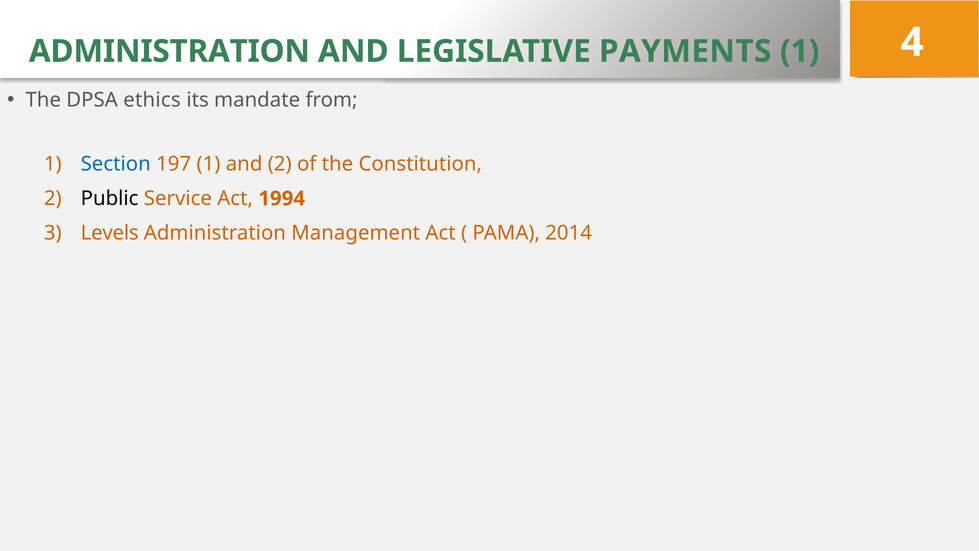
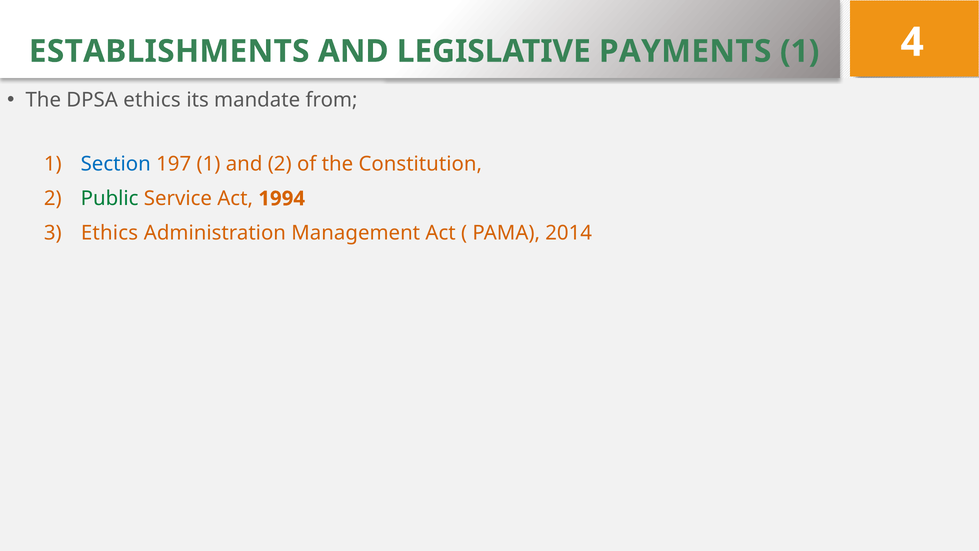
ADMINISTRATION at (169, 51): ADMINISTRATION -> ESTABLISHMENTS
Public colour: black -> green
Levels at (110, 233): Levels -> Ethics
